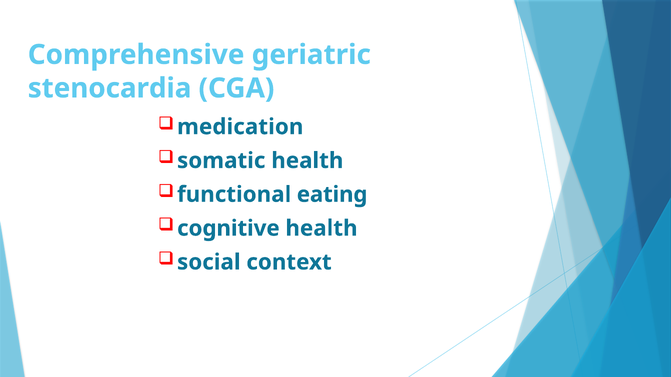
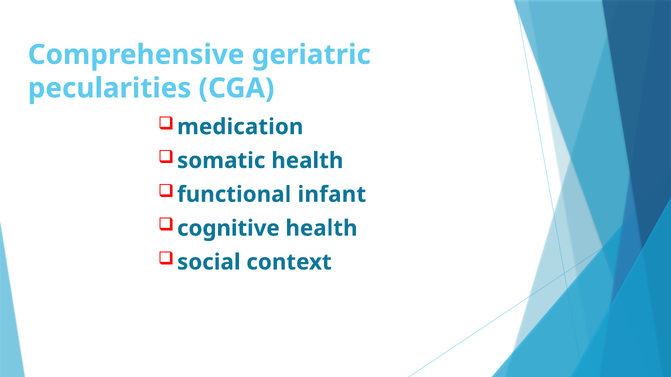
stenocardia: stenocardia -> pecularities
eating: eating -> infant
